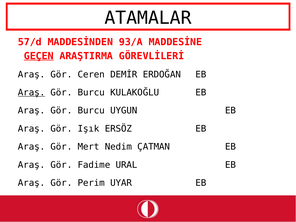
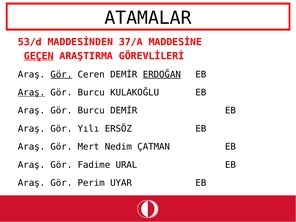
57/d: 57/d -> 53/d
93/A: 93/A -> 37/A
Gör at (61, 74) underline: none -> present
ERDOĞAN underline: none -> present
Burcu UYGUN: UYGUN -> DEMİR
Işık: Işık -> Yılı
